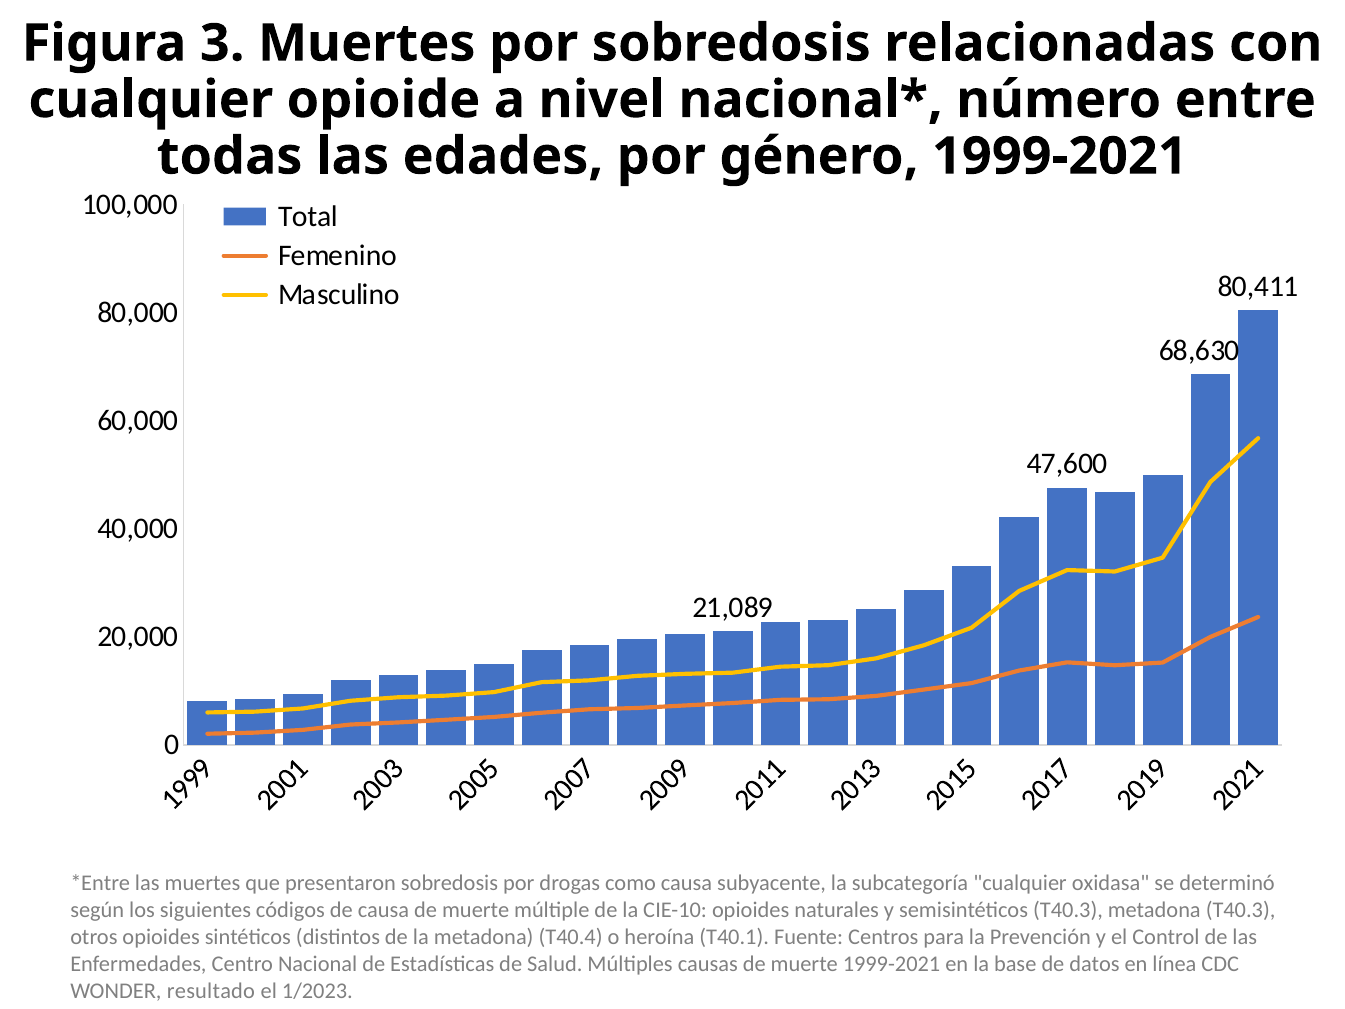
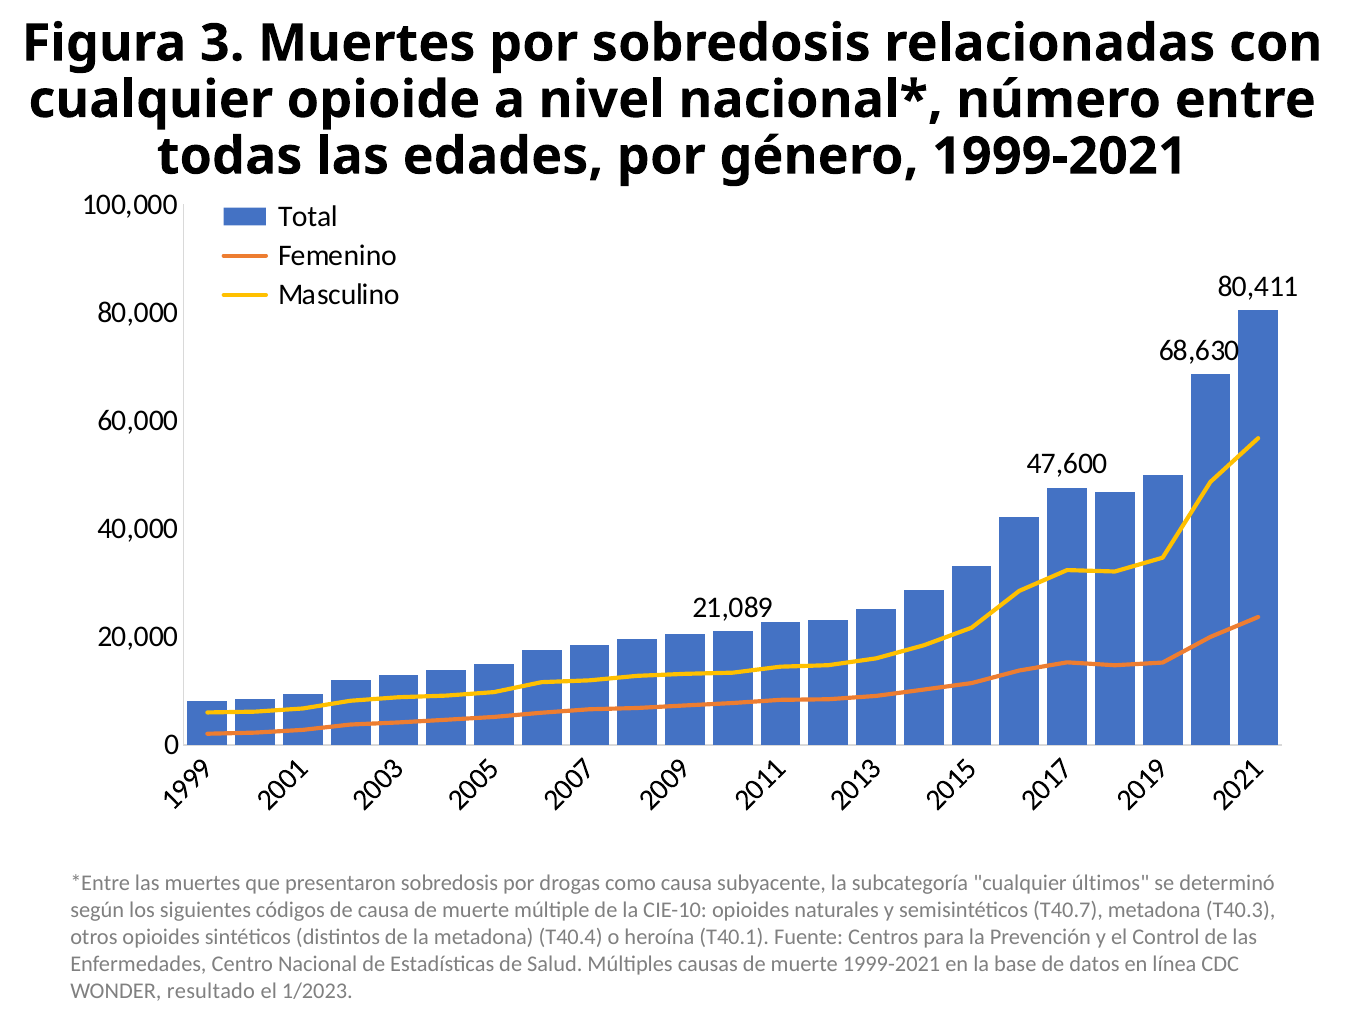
oxidasa: oxidasa -> últimos
semisintéticos T40.3: T40.3 -> T40.7
